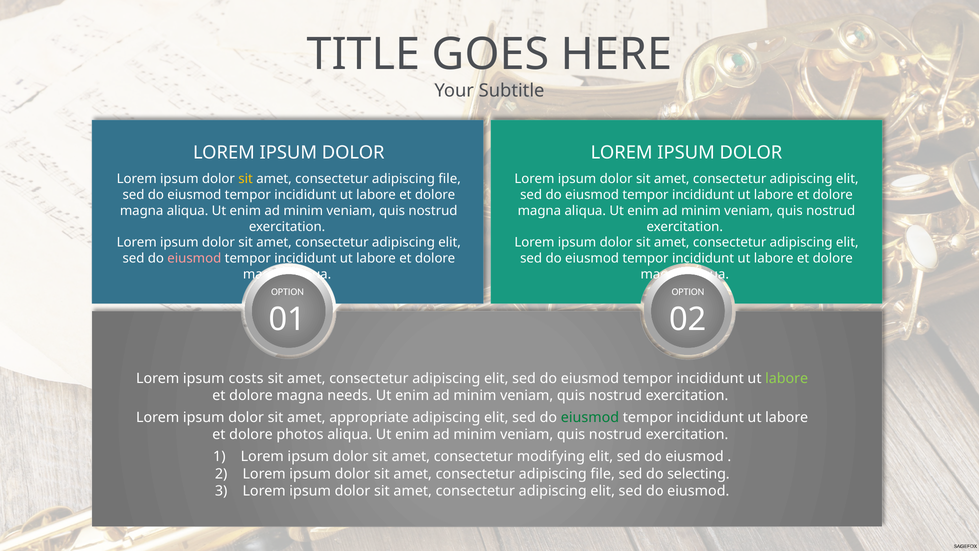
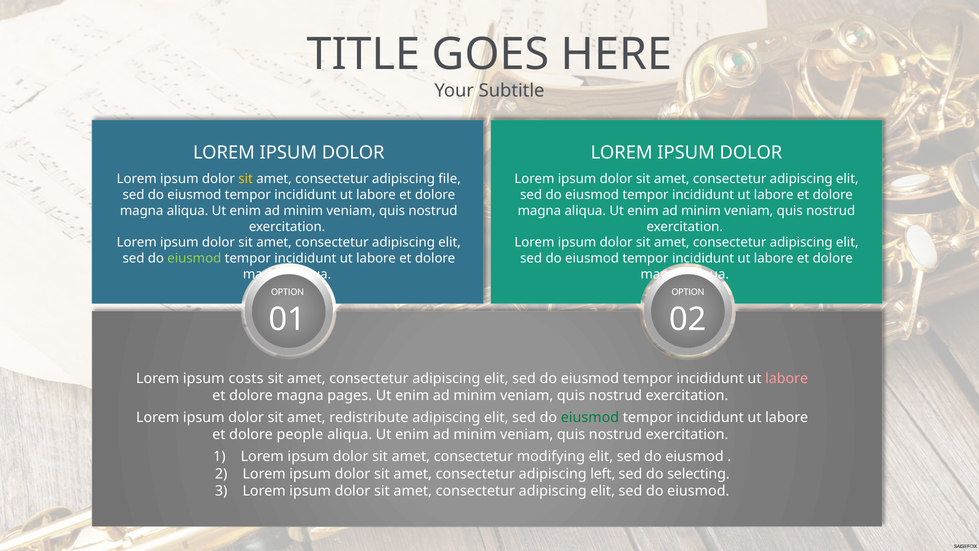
eiusmod at (194, 258) colour: pink -> light green
labore at (787, 378) colour: light green -> pink
needs: needs -> pages
appropriate: appropriate -> redistribute
photos: photos -> people
file at (603, 474): file -> left
